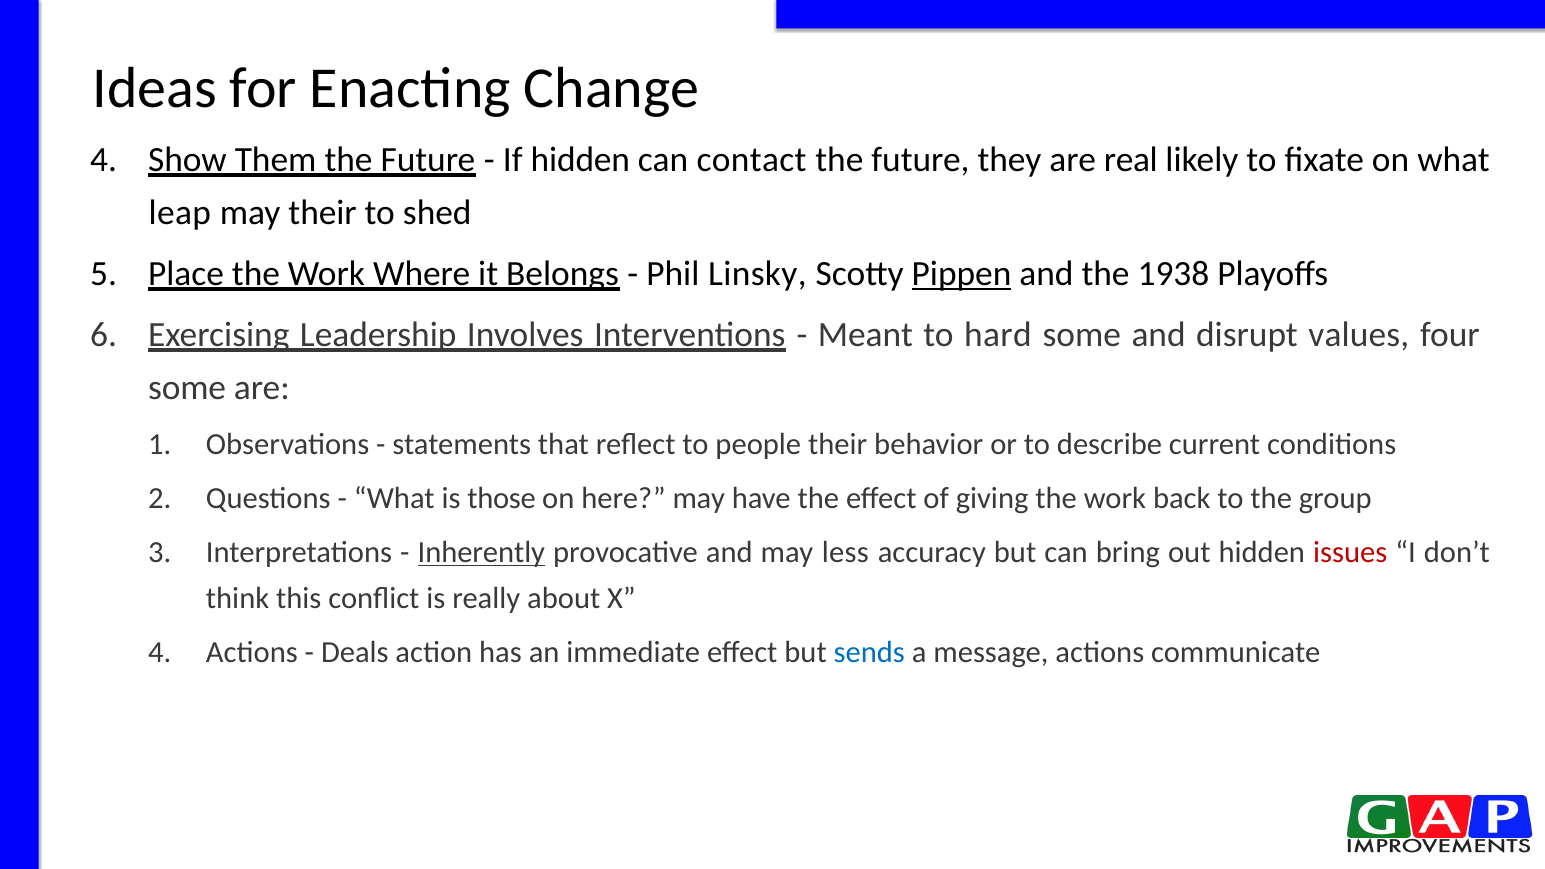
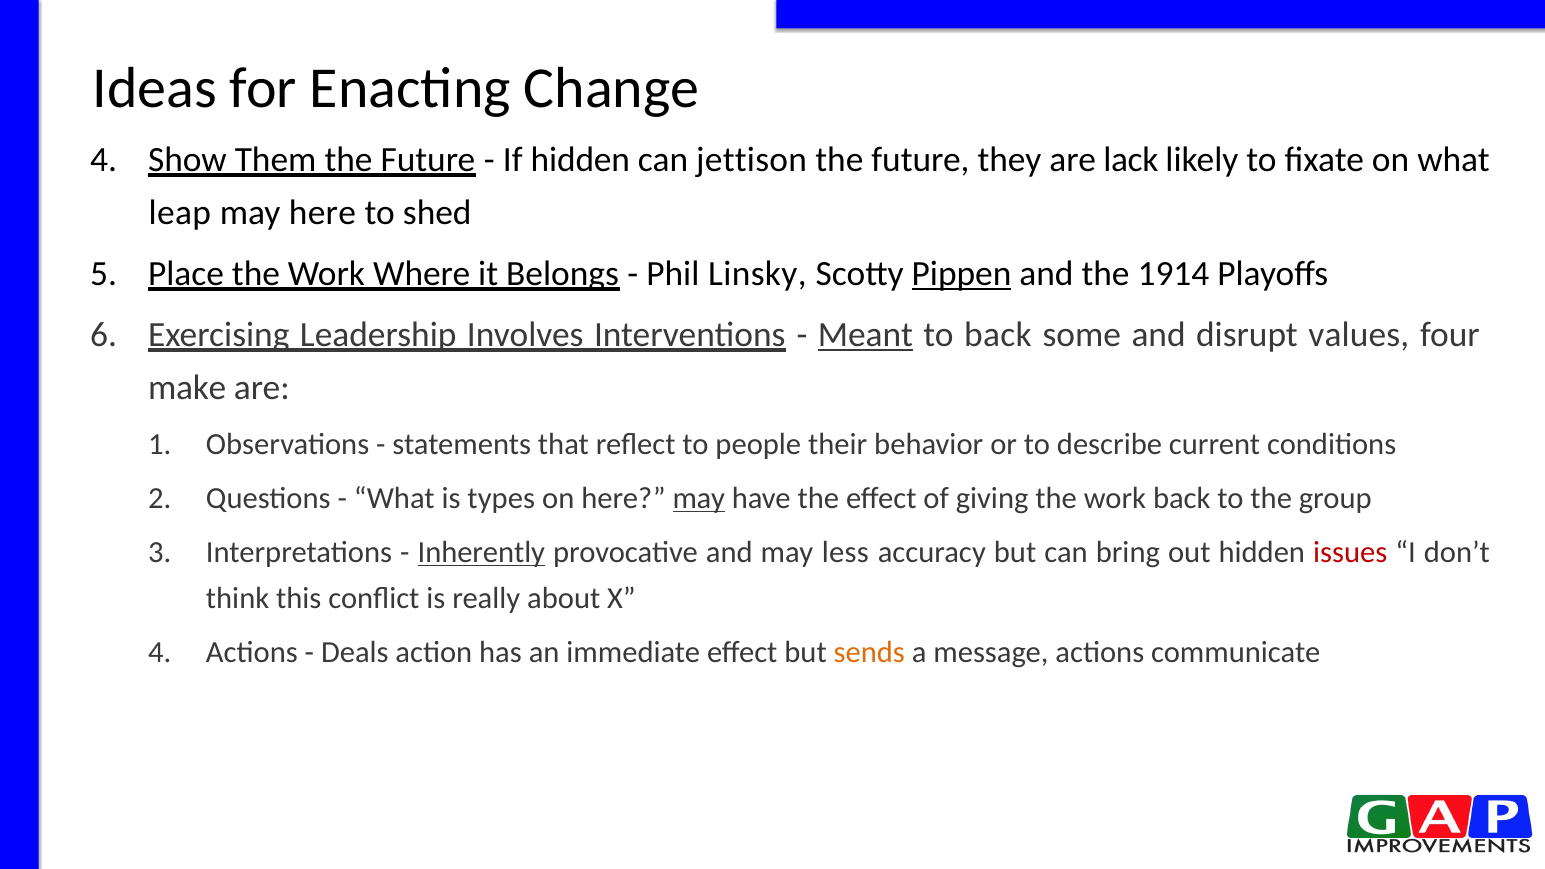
contact: contact -> jettison
real: real -> lack
may their: their -> here
1938: 1938 -> 1914
Meant underline: none -> present
to hard: hard -> back
some at (187, 388): some -> make
those: those -> types
may at (699, 498) underline: none -> present
sends colour: blue -> orange
